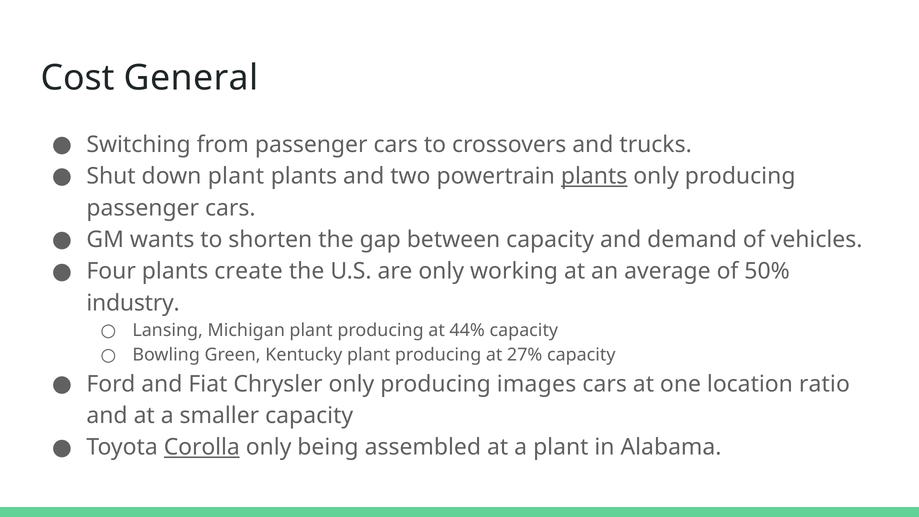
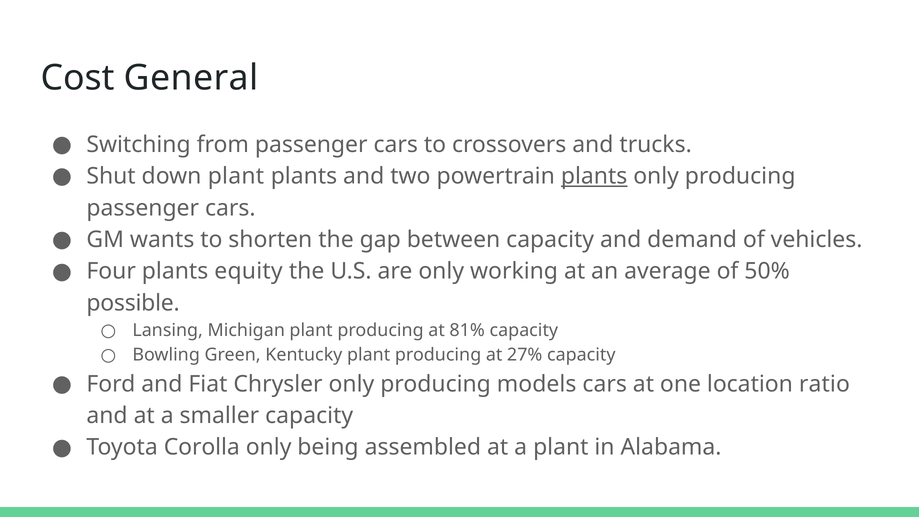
create: create -> equity
industry: industry -> possible
44%: 44% -> 81%
images: images -> models
Corolla underline: present -> none
